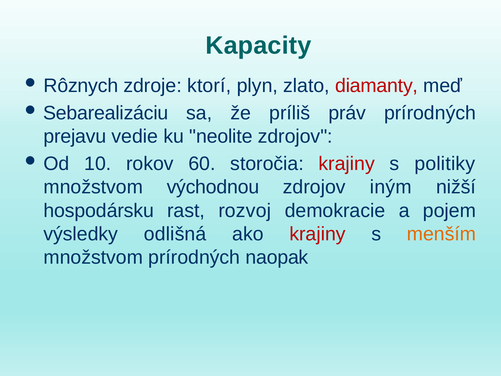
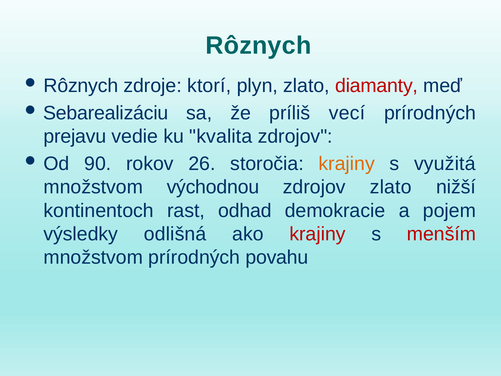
Kapacity at (258, 45): Kapacity -> Rôznych
práv: práv -> vecí
neolite: neolite -> kvalita
10: 10 -> 90
60: 60 -> 26
krajiny at (347, 164) colour: red -> orange
politiky: politiky -> využitá
zdrojov iným: iným -> zlato
hospodársku: hospodársku -> kontinentoch
rozvoj: rozvoj -> odhad
menším colour: orange -> red
naopak: naopak -> povahu
